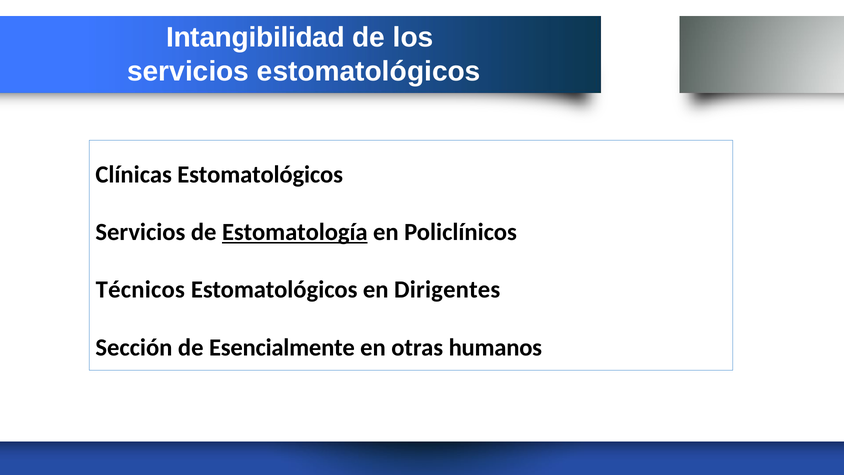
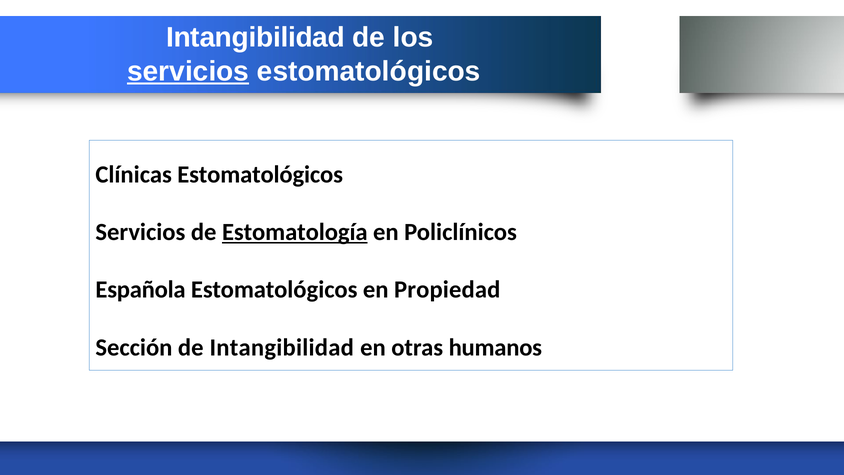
servicios at (188, 71) underline: none -> present
Técnicos: Técnicos -> Española
Dirigentes: Dirigentes -> Propiedad
de Esencialmente: Esencialmente -> Intangibilidad
